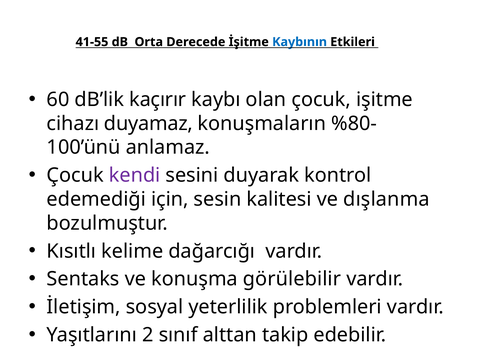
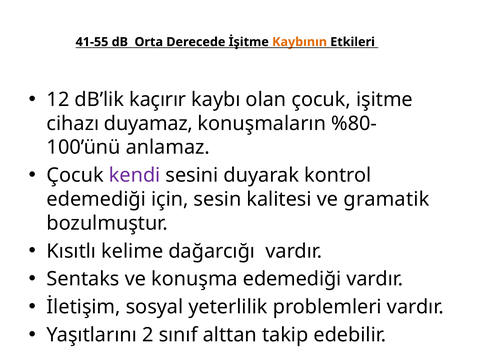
Kaybının colour: blue -> orange
60: 60 -> 12
dışlanma: dışlanma -> gramatik
konuşma görülebilir: görülebilir -> edemediği
